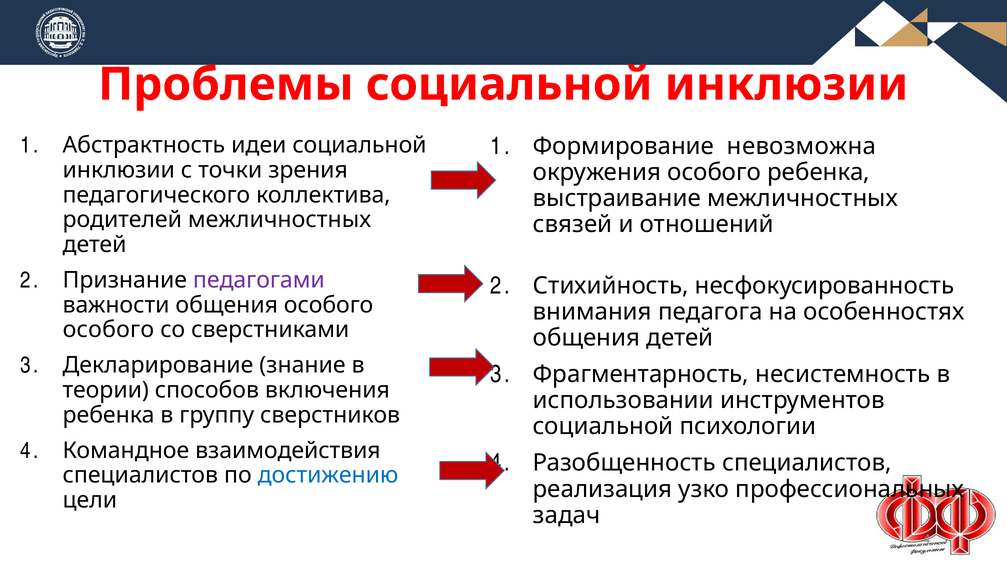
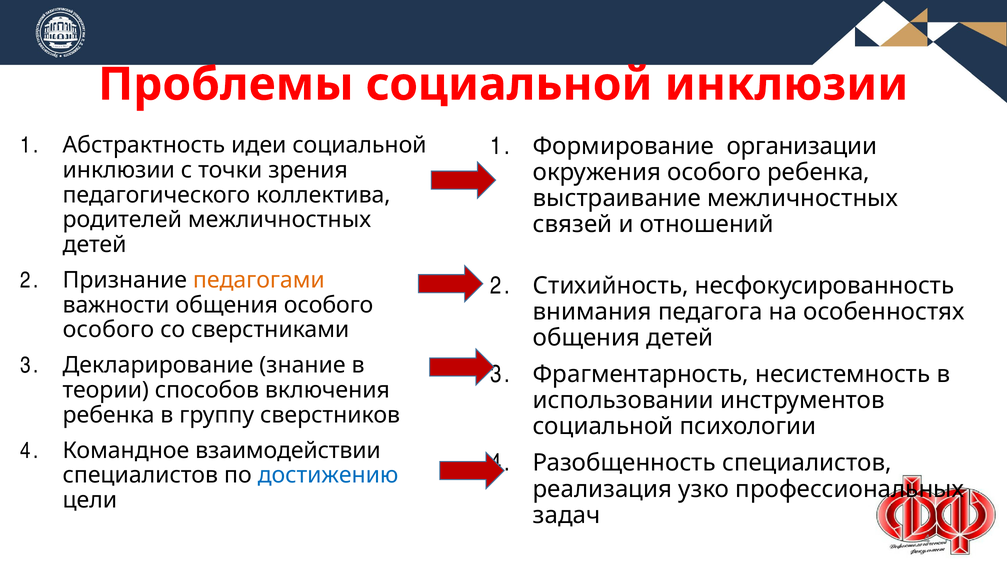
невозможна: невозможна -> организации
педагогами colour: purple -> orange
взаимодействия: взаимодействия -> взаимодействии
